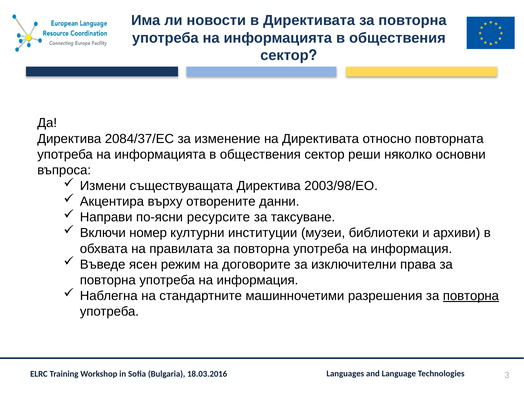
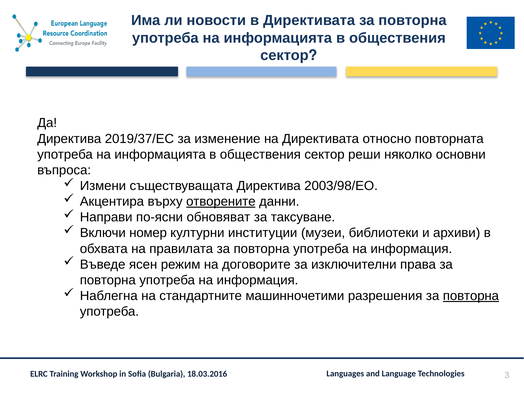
2084/37/ЕС: 2084/37/ЕС -> 2019/37/ЕС
отворените underline: none -> present
ресурсите: ресурсите -> обновяват
